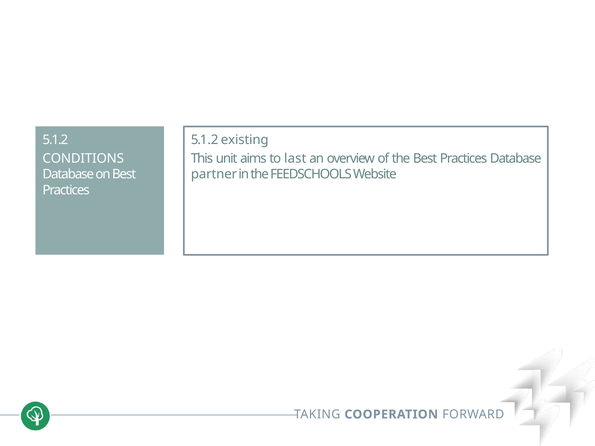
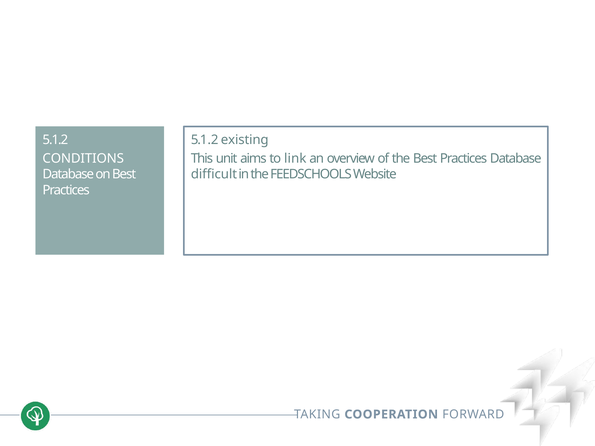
last: last -> link
partner: partner -> difficult
